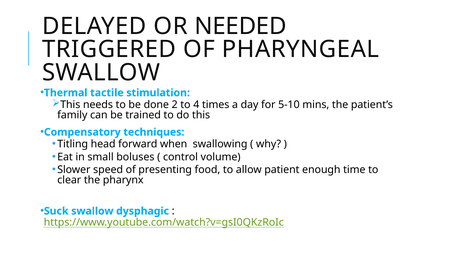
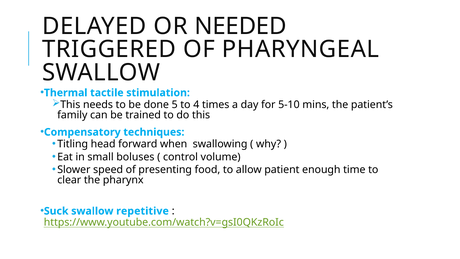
2: 2 -> 5
dysphagic: dysphagic -> repetitive
